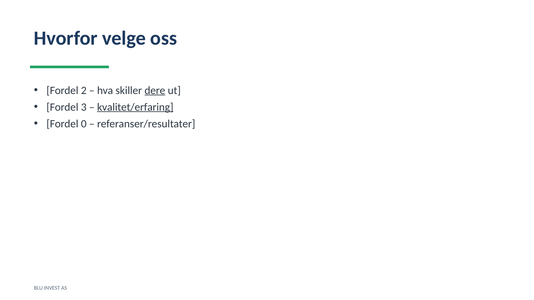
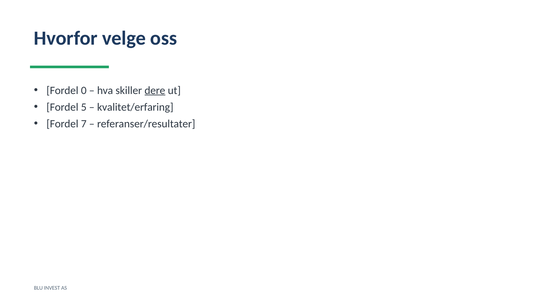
2: 2 -> 0
3: 3 -> 5
kvalitet/erfaring underline: present -> none
0: 0 -> 7
